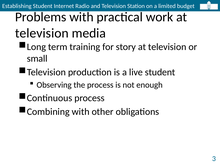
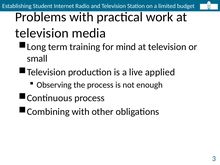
story: story -> mind
live student: student -> applied
